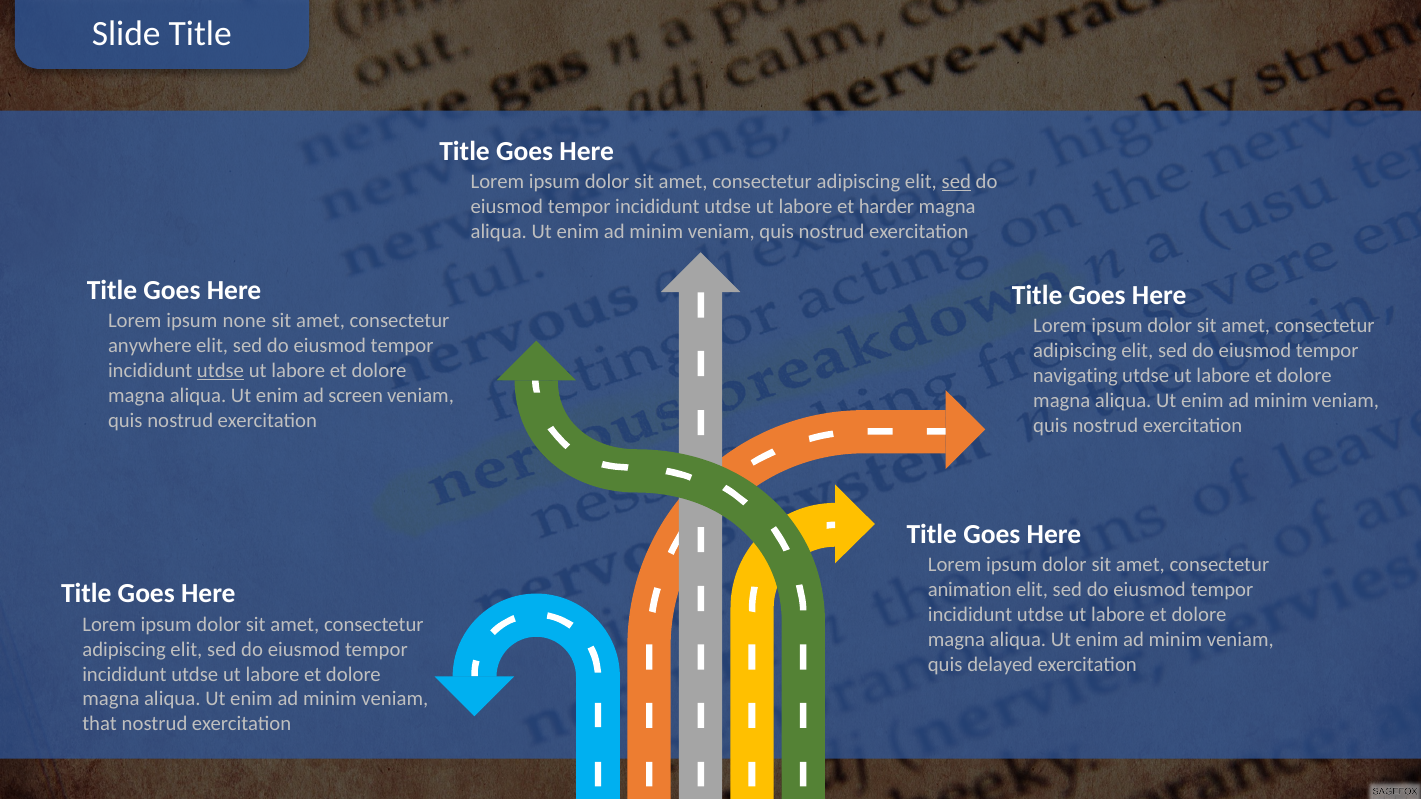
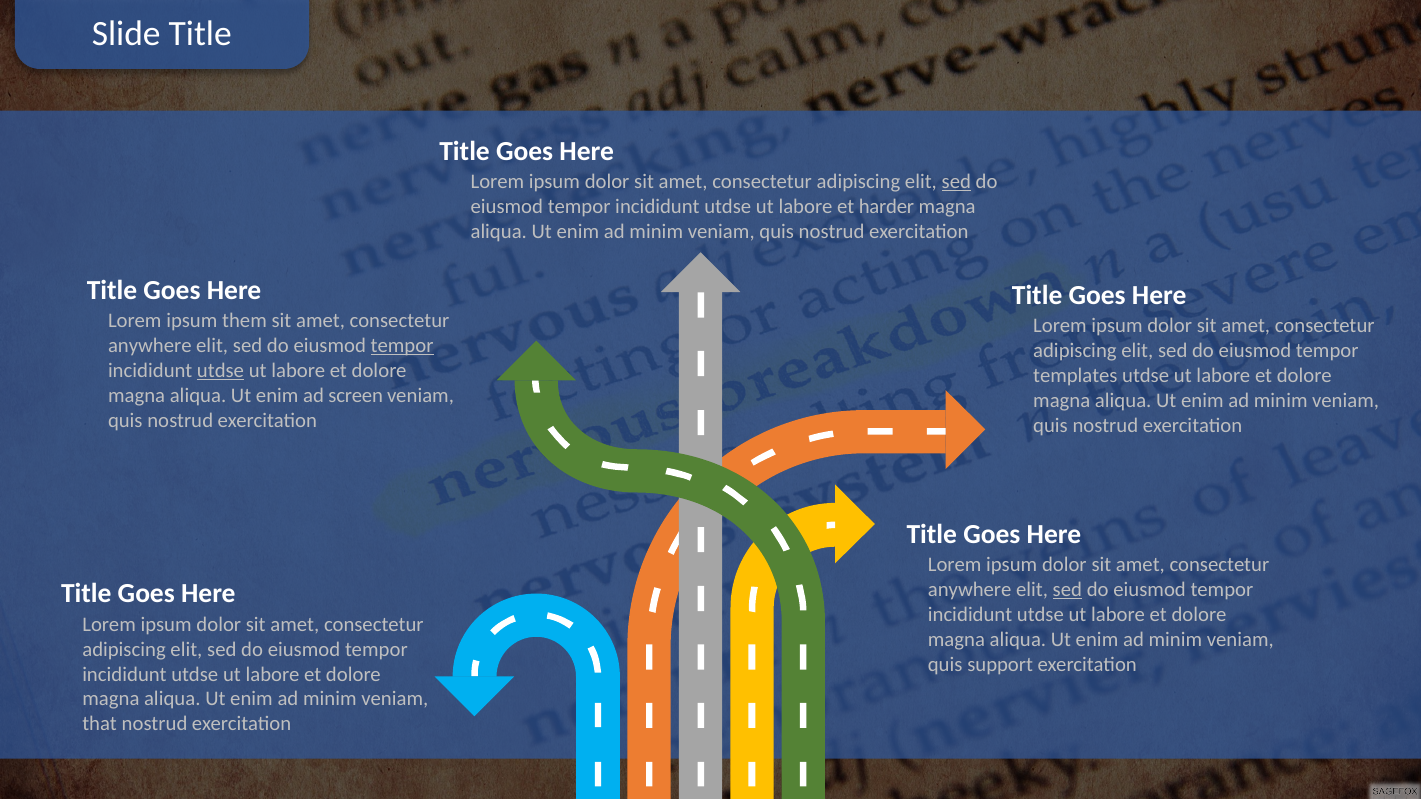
none: none -> them
tempor at (402, 346) underline: none -> present
navigating: navigating -> templates
animation at (970, 590): animation -> anywhere
sed at (1067, 590) underline: none -> present
delayed: delayed -> support
